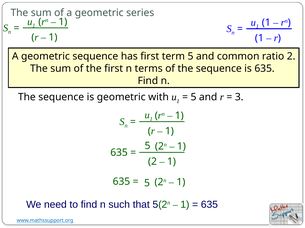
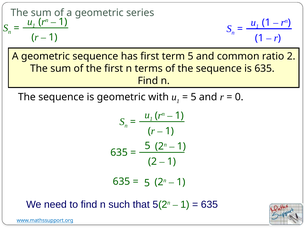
3: 3 -> 0
